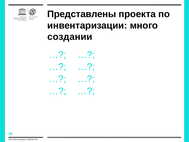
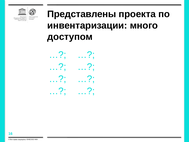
создании: создании -> доступом
